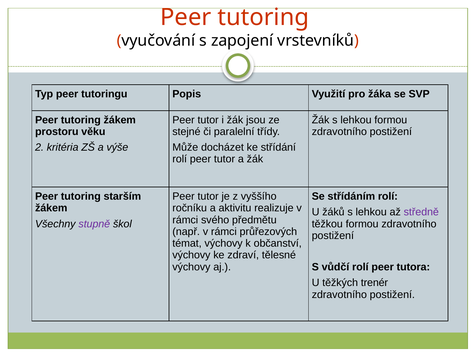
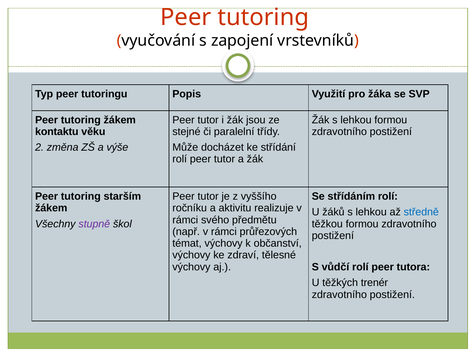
prostoru: prostoru -> kontaktu
kritéria: kritéria -> změna
středně colour: purple -> blue
